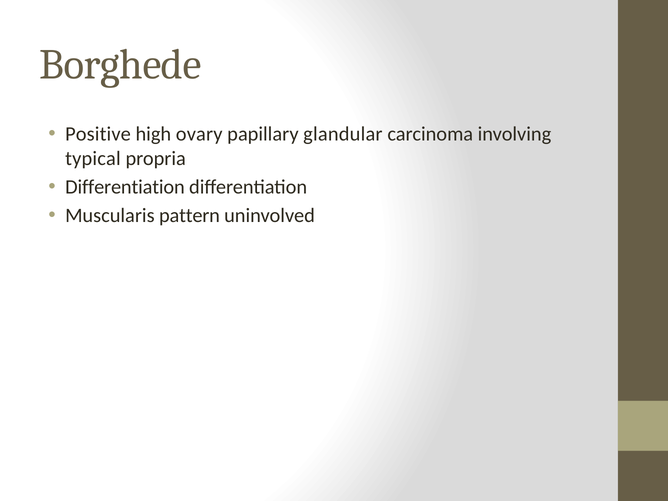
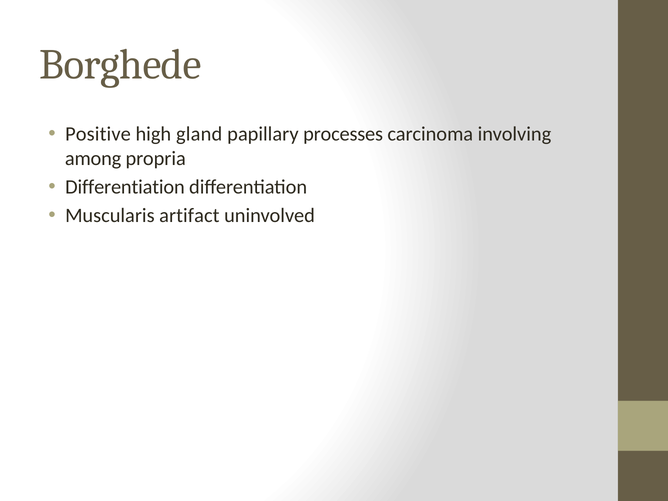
ovary: ovary -> gland
glandular: glandular -> processes
typical: typical -> among
pattern: pattern -> artifact
